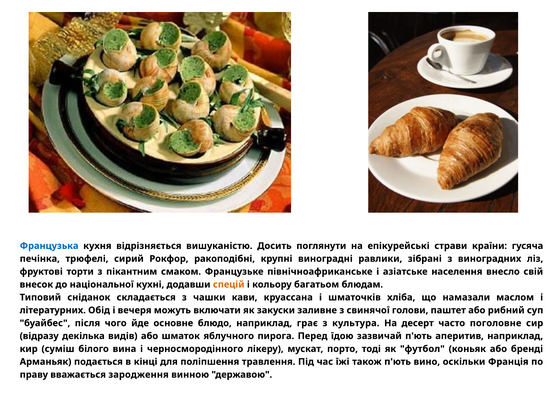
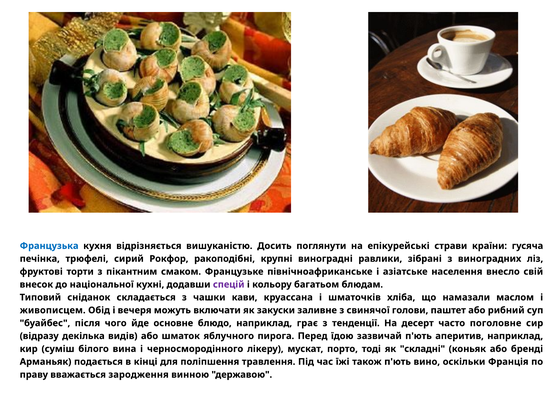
спецій colour: orange -> purple
літературних: літературних -> живописцем
культура: культура -> тенденції
футбол: футбол -> складні
